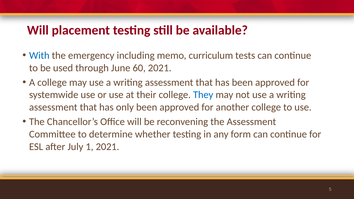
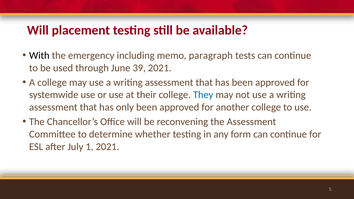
With colour: blue -> black
curriculum: curriculum -> paragraph
60: 60 -> 39
